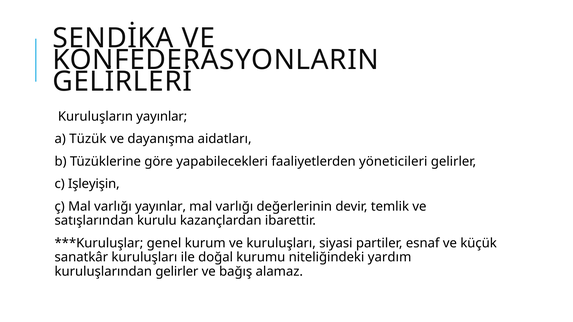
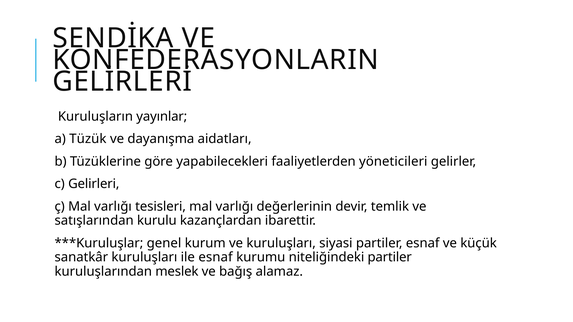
Işleyişin: Işleyişin -> Gelirleri
varlığı yayınlar: yayınlar -> tesisleri
ile doğal: doğal -> esnaf
niteliğindeki yardım: yardım -> partiler
kuruluşlarından gelirler: gelirler -> meslek
